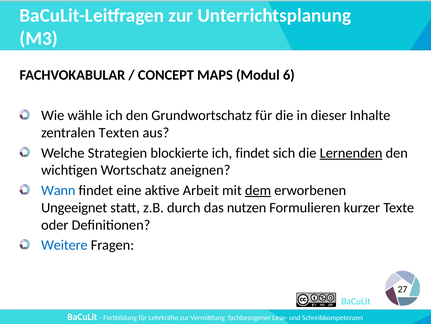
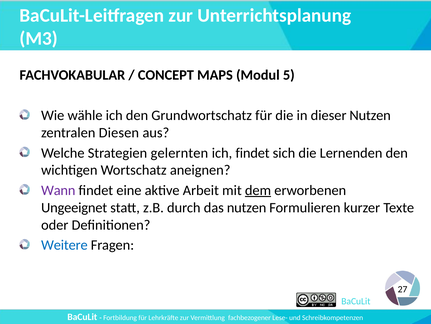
6: 6 -> 5
dieser Inhalte: Inhalte -> Nutzen
Texten: Texten -> Diesen
blockierte: blockierte -> gelernten
Lernenden underline: present -> none
Wann colour: blue -> purple
